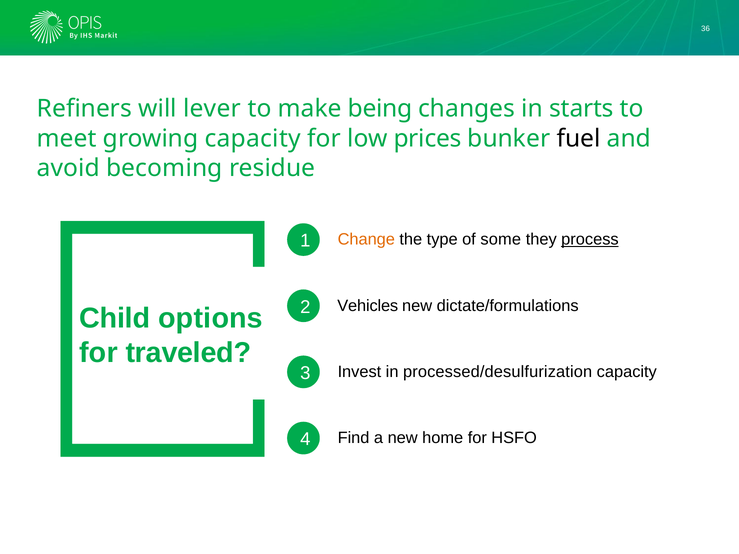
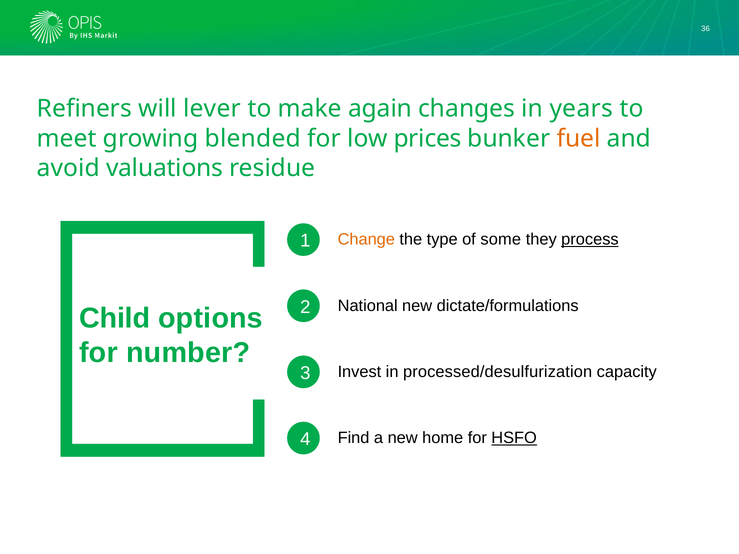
being: being -> again
starts: starts -> years
growing capacity: capacity -> blended
fuel colour: black -> orange
becoming: becoming -> valuations
Vehicles: Vehicles -> National
traveled: traveled -> number
HSFO underline: none -> present
